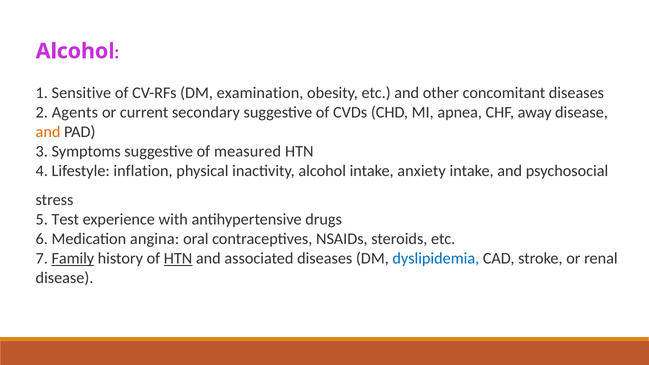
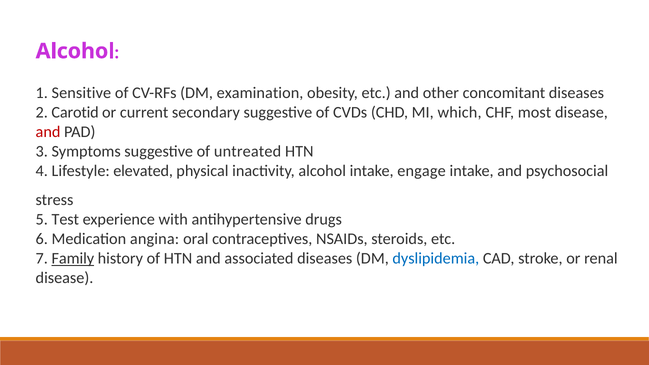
Agents: Agents -> Carotid
apnea: apnea -> which
away: away -> most
and at (48, 132) colour: orange -> red
measured: measured -> untreated
inflation: inflation -> elevated
anxiety: anxiety -> engage
HTN at (178, 258) underline: present -> none
